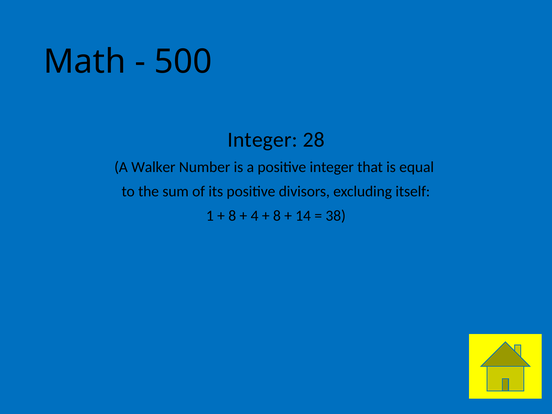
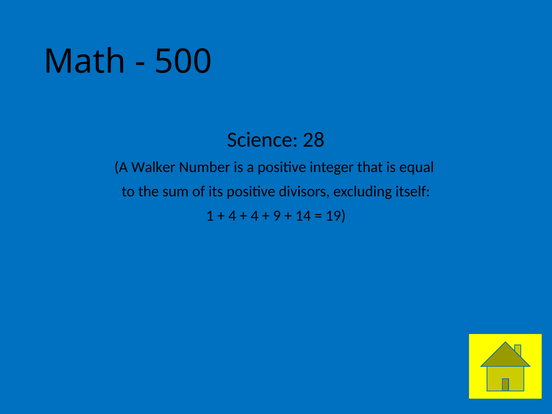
Integer at (263, 140): Integer -> Science
8 at (232, 216): 8 -> 4
8 at (277, 216): 8 -> 9
38: 38 -> 19
